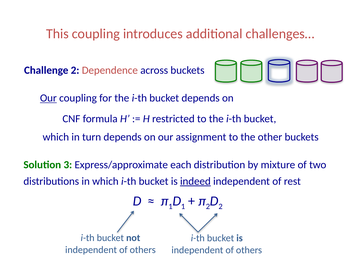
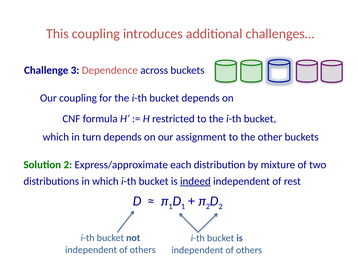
Challenge 2: 2 -> 3
Our at (48, 98) underline: present -> none
Solution 3: 3 -> 2
